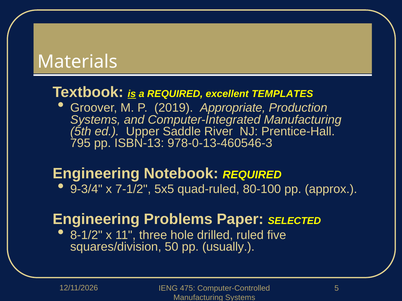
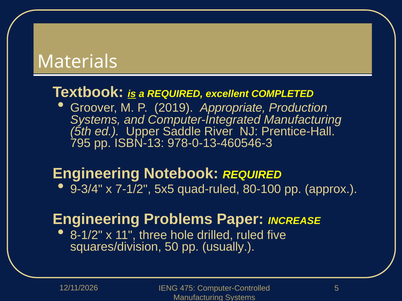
TEMPLATES: TEMPLATES -> COMPLETED
SELECTED: SELECTED -> INCREASE
